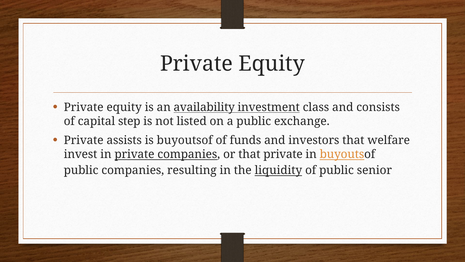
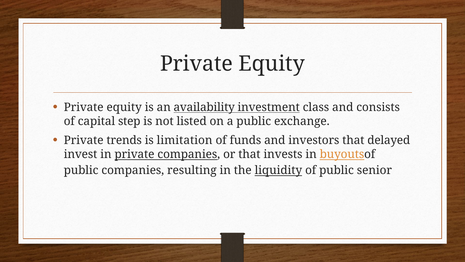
assists: assists -> trends
is buyoutsof: buyoutsof -> limitation
welfare: welfare -> delayed
that private: private -> invests
